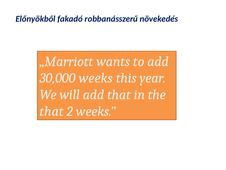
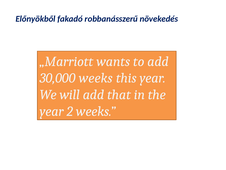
that at (52, 111): that -> year
